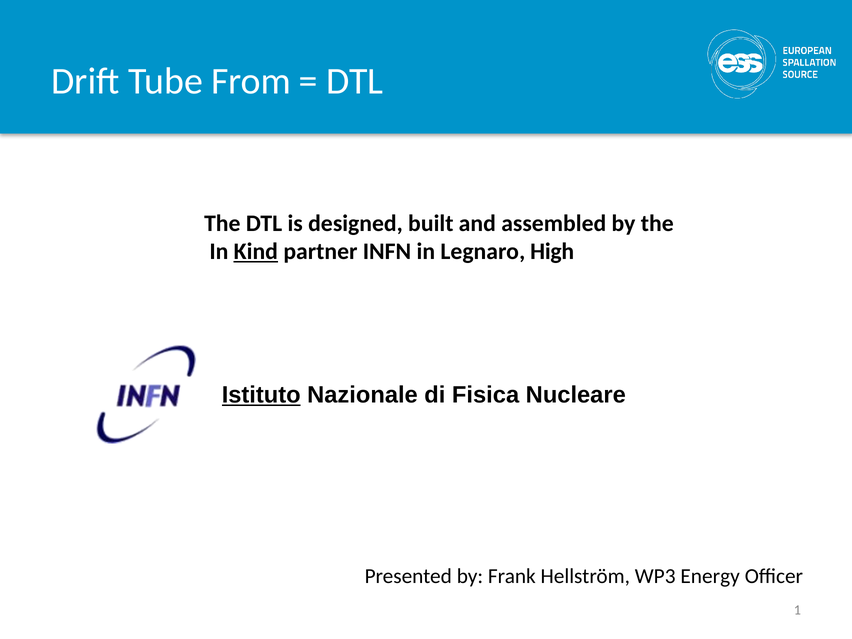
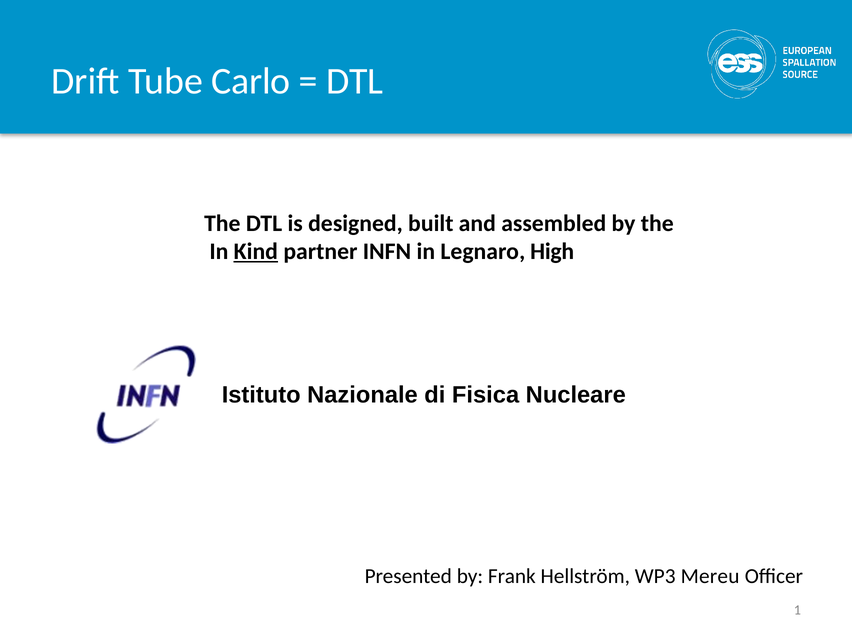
From: From -> Carlo
Istituto underline: present -> none
Energy: Energy -> Mereu
